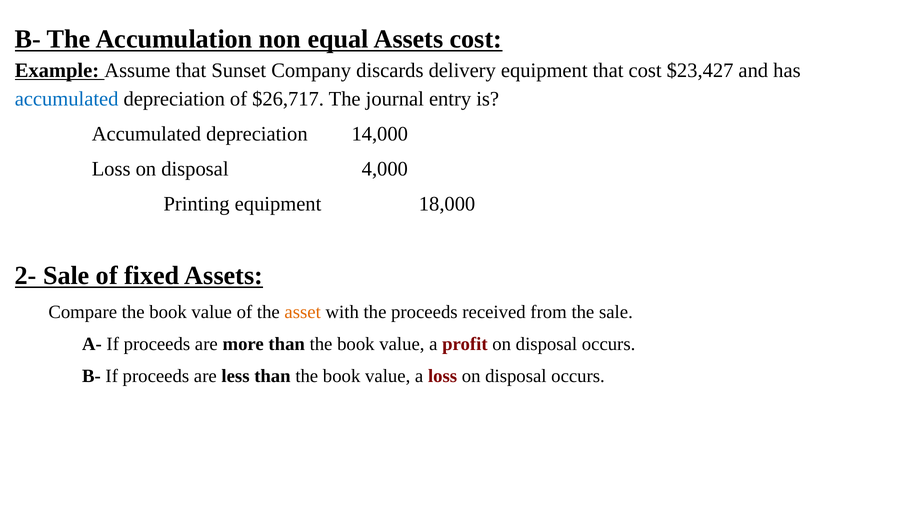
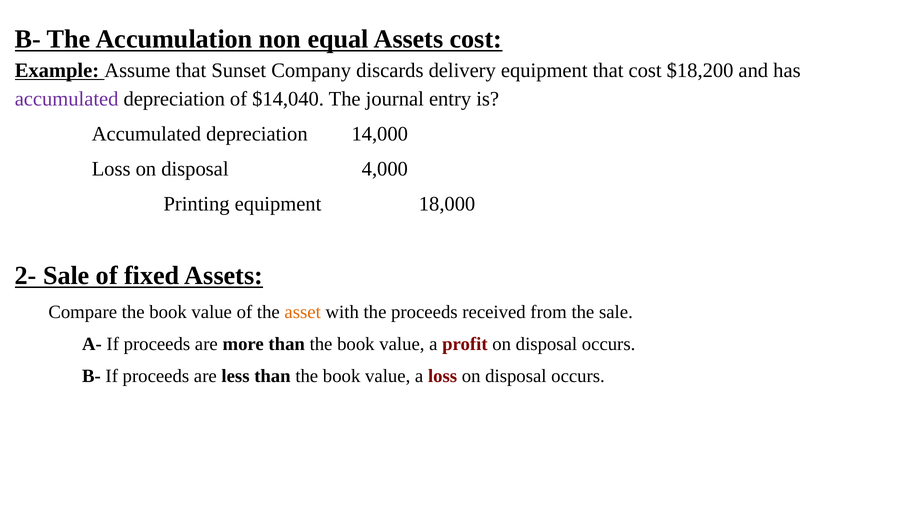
$23,427: $23,427 -> $18,200
accumulated at (67, 99) colour: blue -> purple
$26,717: $26,717 -> $14,040
